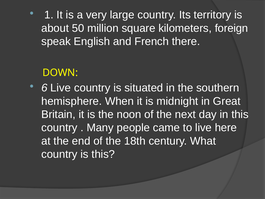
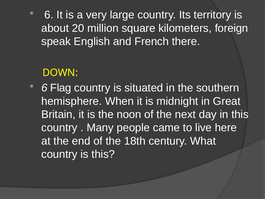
1 at (49, 15): 1 -> 6
50: 50 -> 20
6 Live: Live -> Flag
